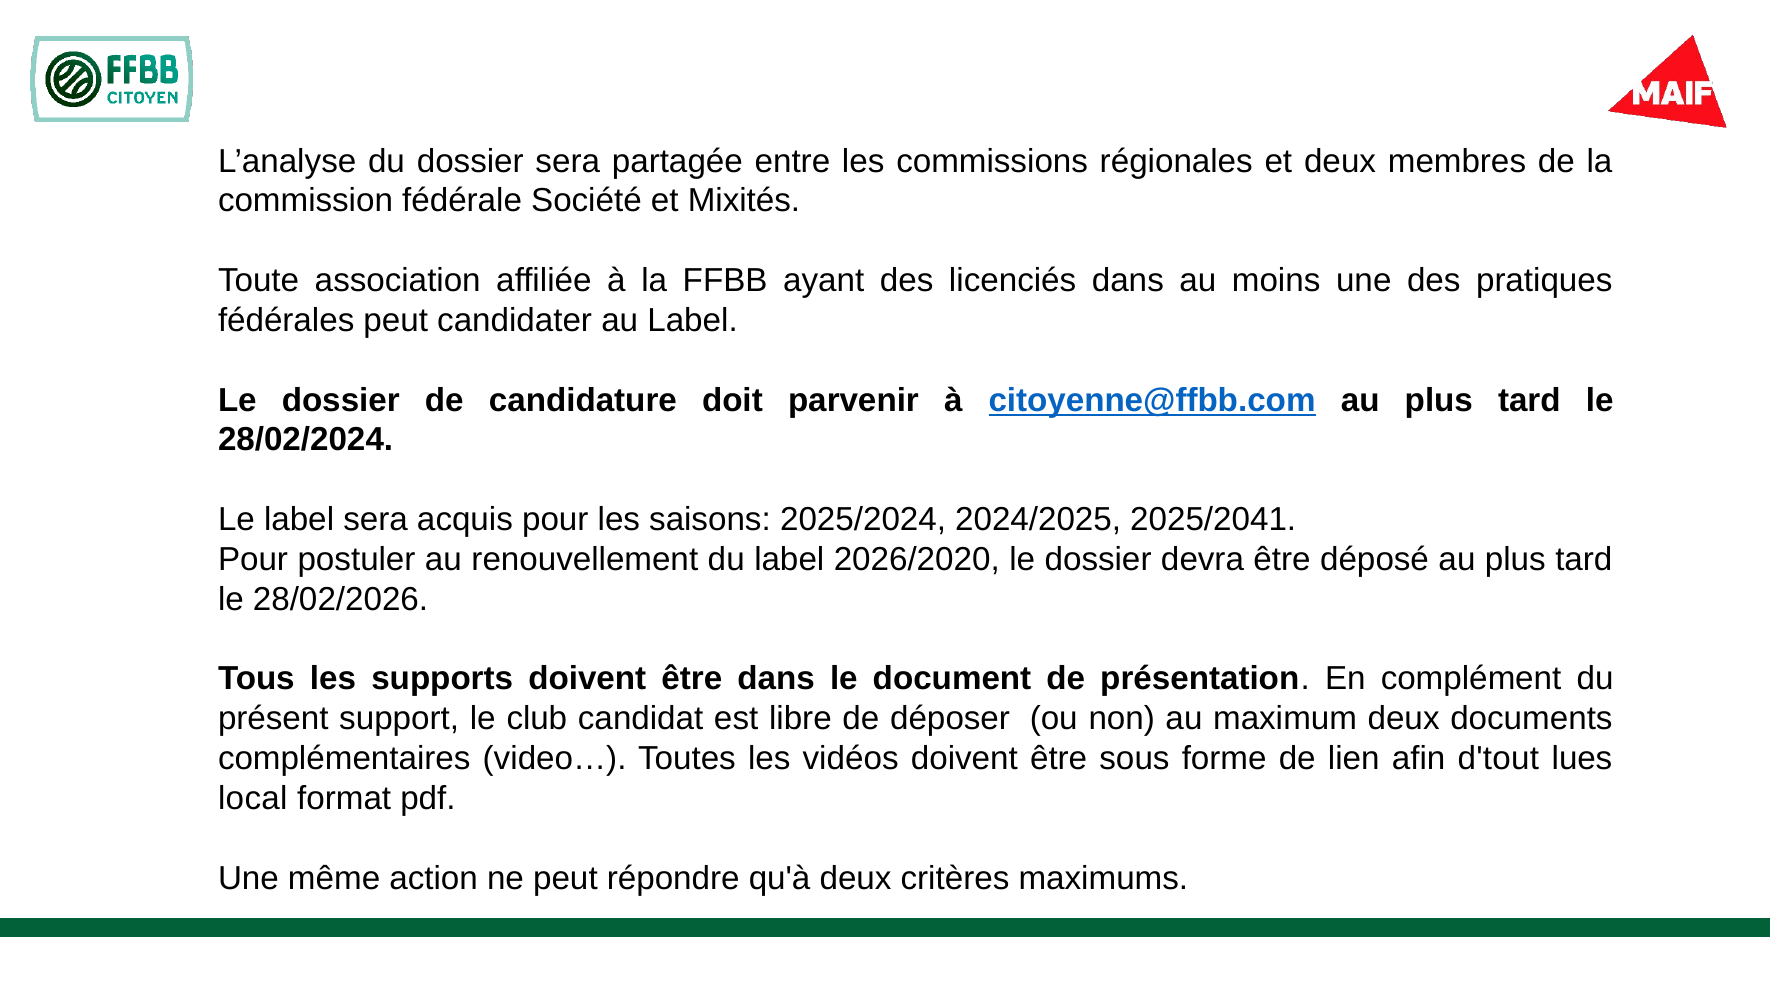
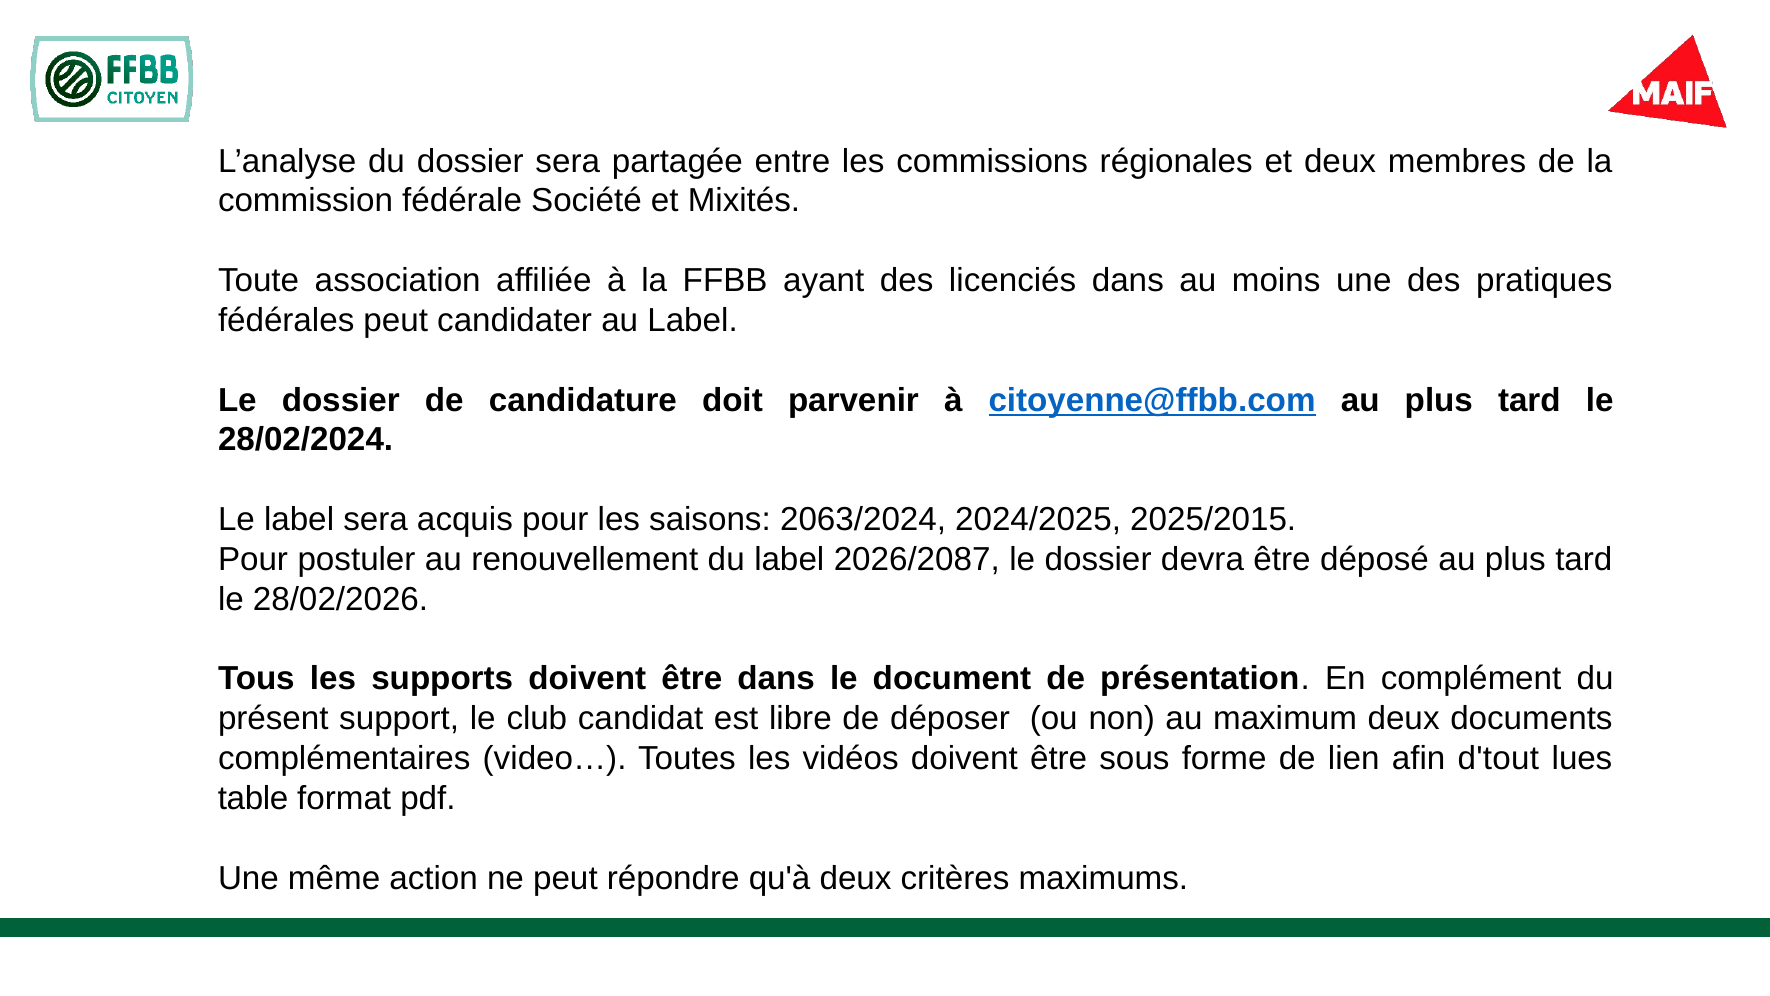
2025/2024: 2025/2024 -> 2063/2024
2025/2041: 2025/2041 -> 2025/2015
2026/2020: 2026/2020 -> 2026/2087
local: local -> table
